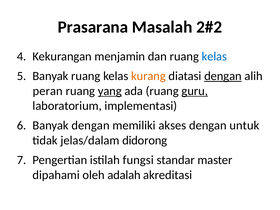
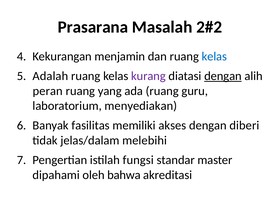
Banyak at (50, 76): Banyak -> Adalah
kurang colour: orange -> purple
yang underline: present -> none
guru underline: present -> none
implementasi: implementasi -> menyediakan
Banyak dengan: dengan -> fasilitas
untuk: untuk -> diberi
didorong: didorong -> melebihi
adalah: adalah -> bahwa
